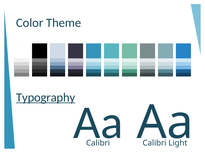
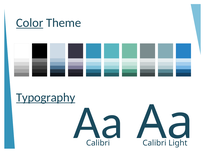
Color underline: none -> present
